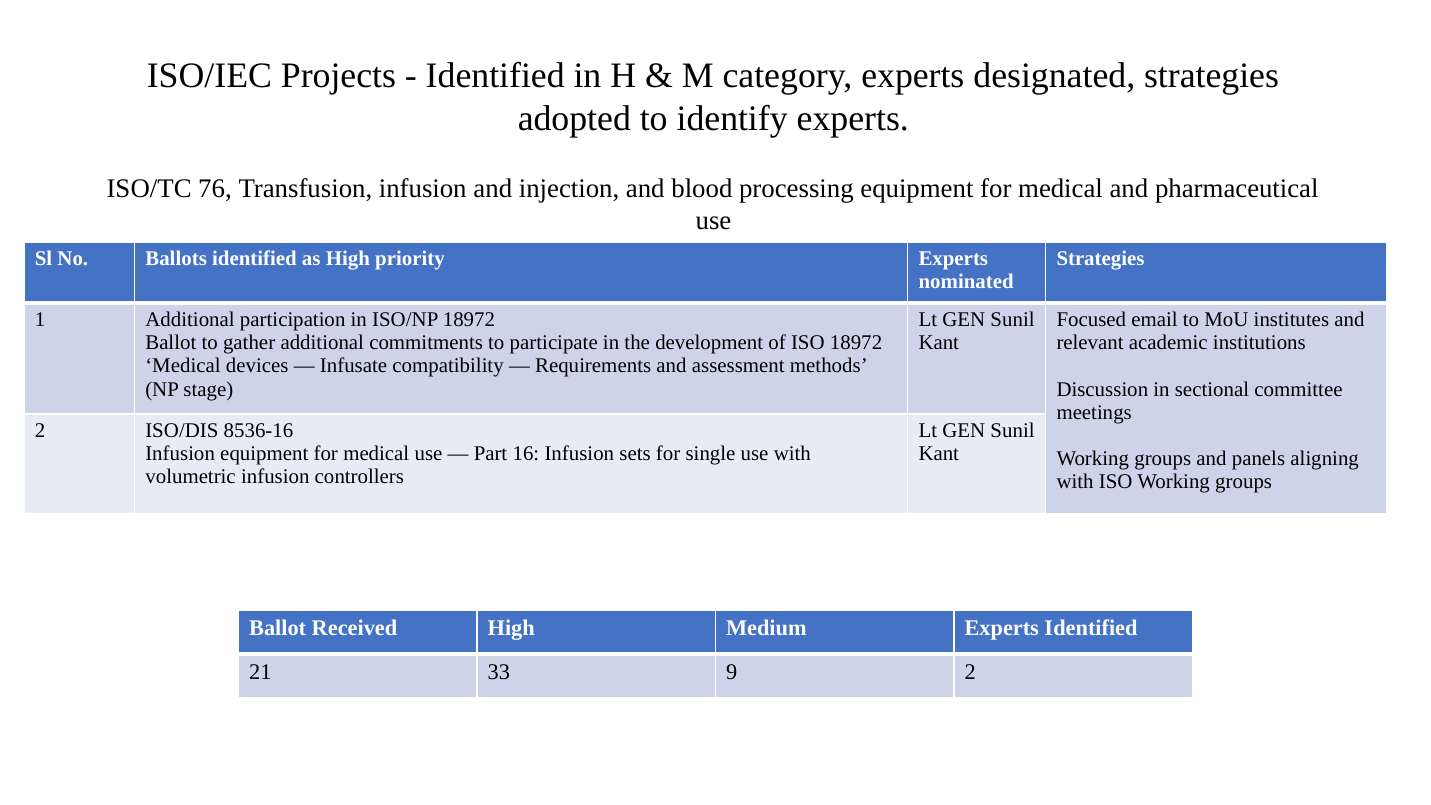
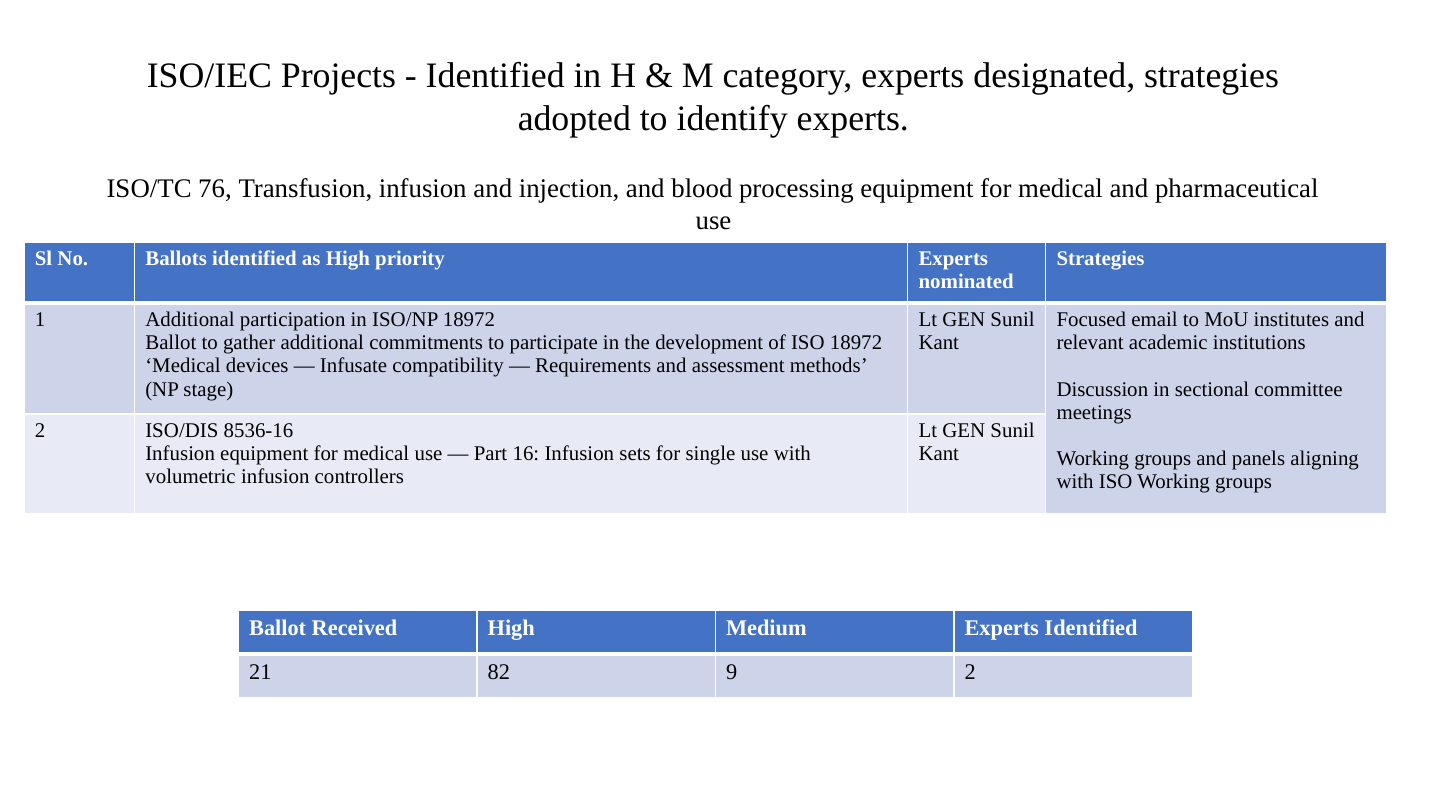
33: 33 -> 82
